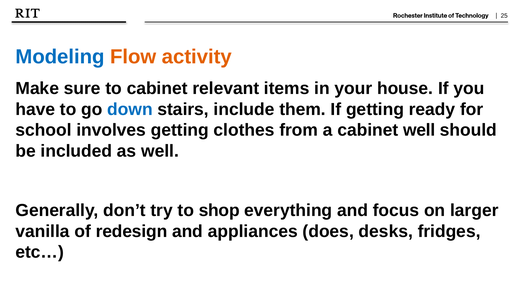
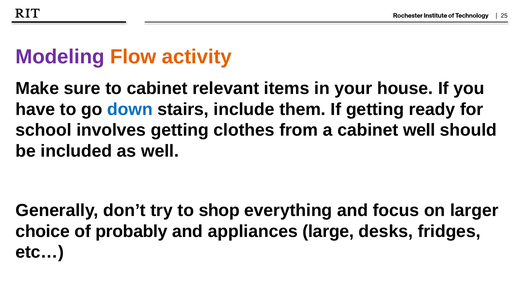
Modeling colour: blue -> purple
vanilla: vanilla -> choice
redesign: redesign -> probably
does: does -> large
